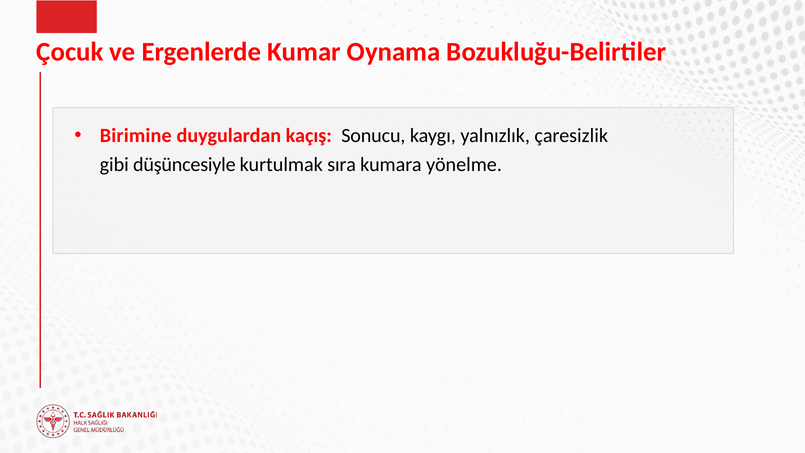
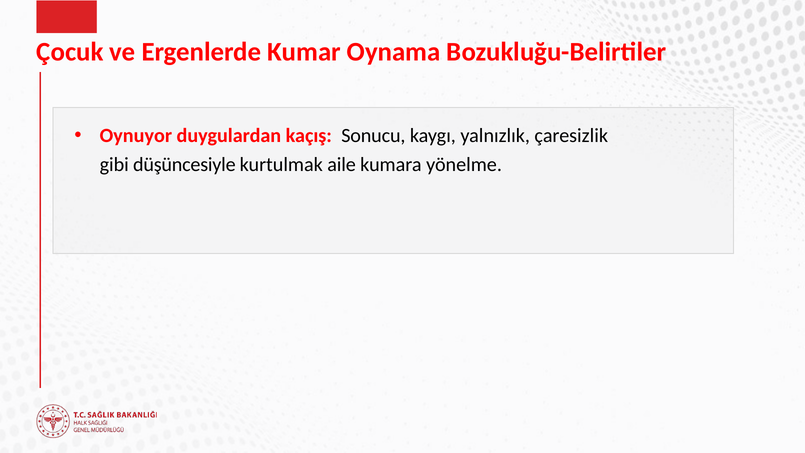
Birimine: Birimine -> Oynuyor
sıra: sıra -> aile
